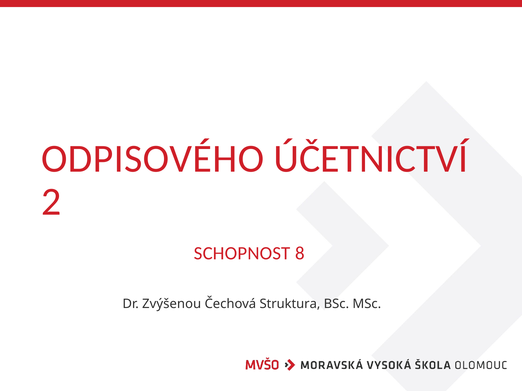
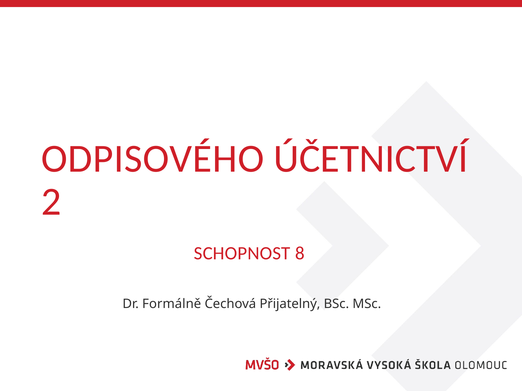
Zvýšenou: Zvýšenou -> Formálně
Struktura: Struktura -> Přijatelný
